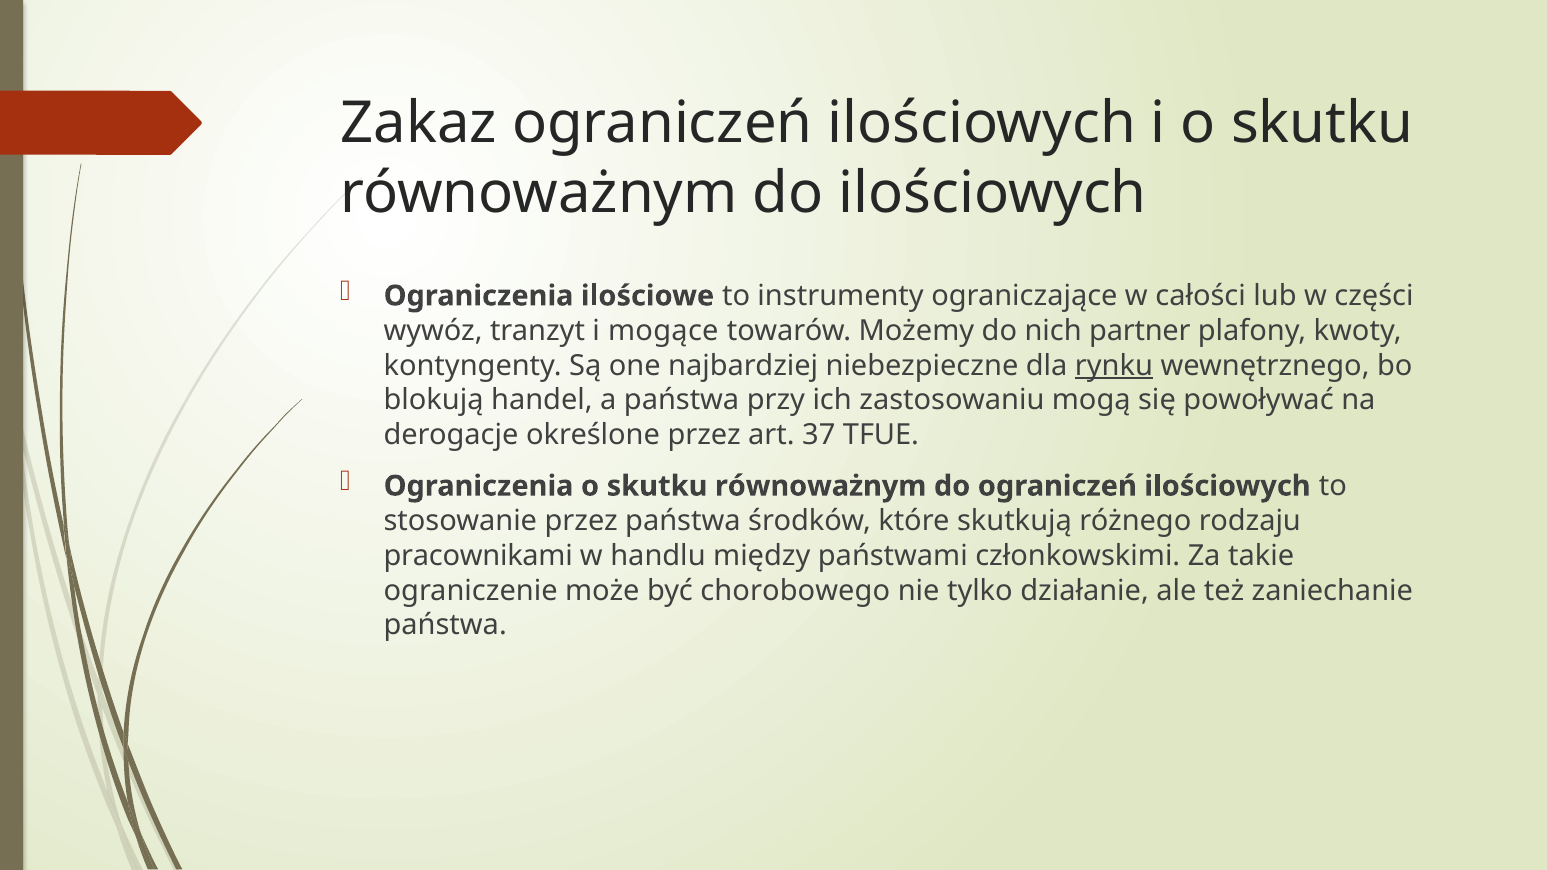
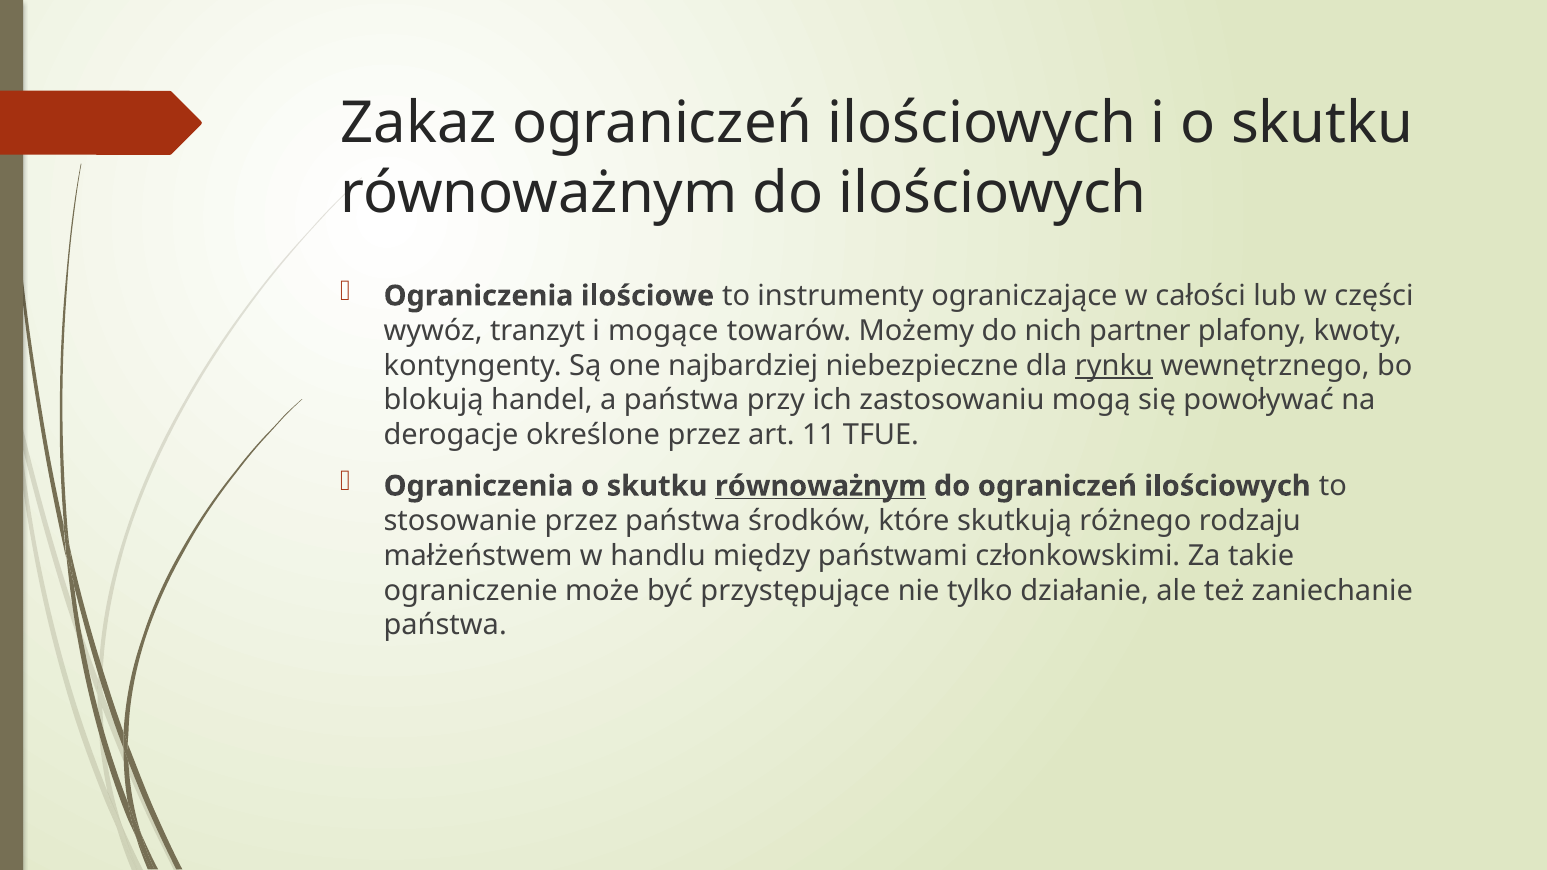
37: 37 -> 11
równoważnym at (821, 486) underline: none -> present
pracownikami: pracownikami -> małżeństwem
chorobowego: chorobowego -> przystępujące
